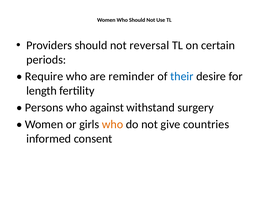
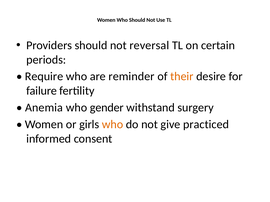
their colour: blue -> orange
length: length -> failure
Persons: Persons -> Anemia
against: against -> gender
countries: countries -> practiced
